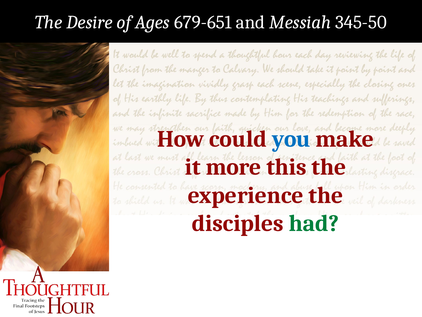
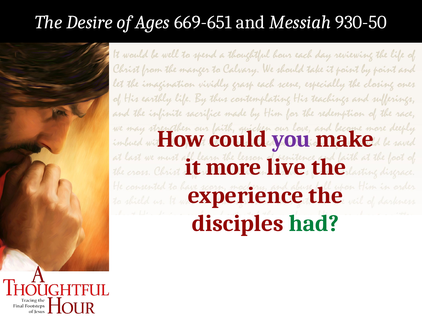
679-651: 679-651 -> 669-651
345-50: 345-50 -> 930-50
you colour: blue -> purple
this: this -> live
